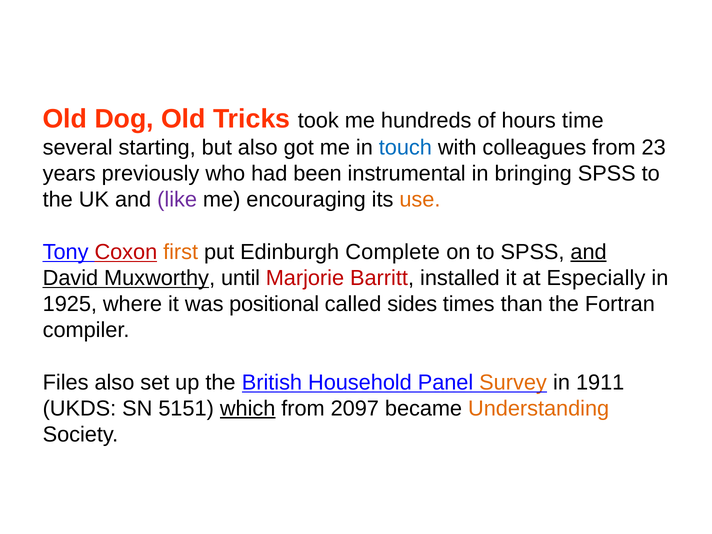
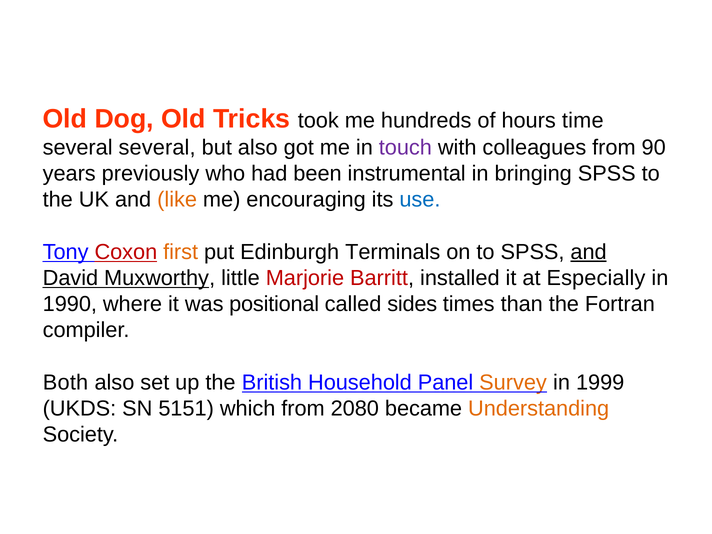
several starting: starting -> several
touch colour: blue -> purple
23: 23 -> 90
like colour: purple -> orange
use colour: orange -> blue
Complete: Complete -> Terminals
until: until -> little
1925: 1925 -> 1990
Files: Files -> Both
1911: 1911 -> 1999
which underline: present -> none
2097: 2097 -> 2080
